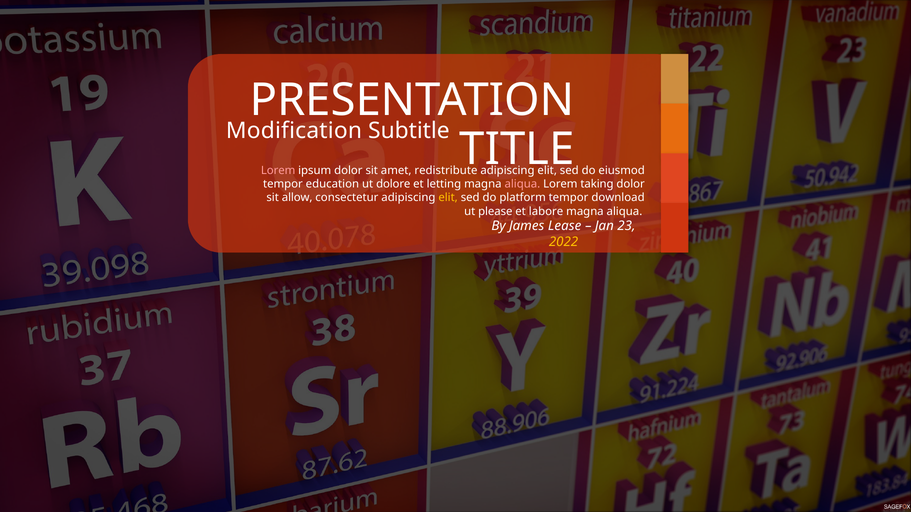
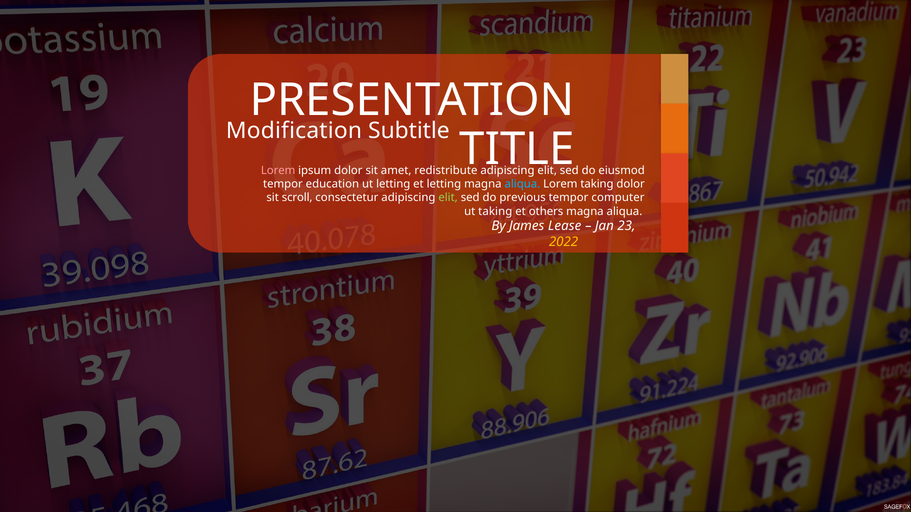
ut dolore: dolore -> letting
aliqua at (522, 184) colour: pink -> light blue
allow: allow -> scroll
elit at (448, 198) colour: yellow -> light green
platform: platform -> previous
download: download -> computer
ut please: please -> taking
labore: labore -> others
